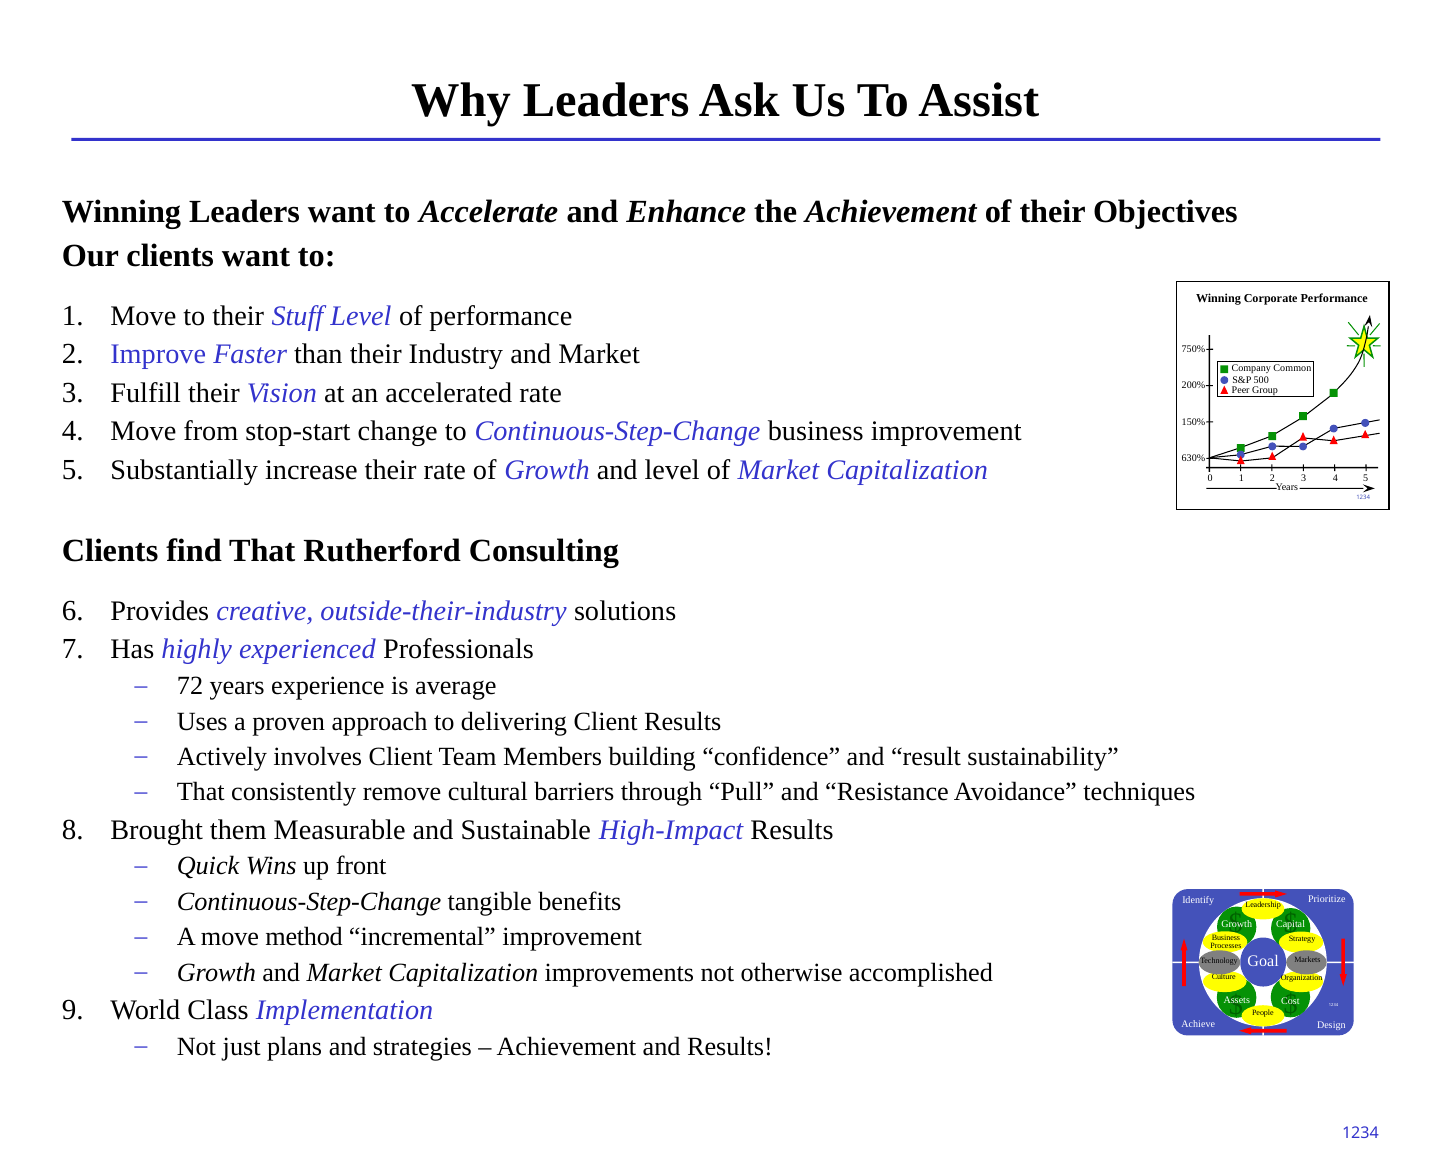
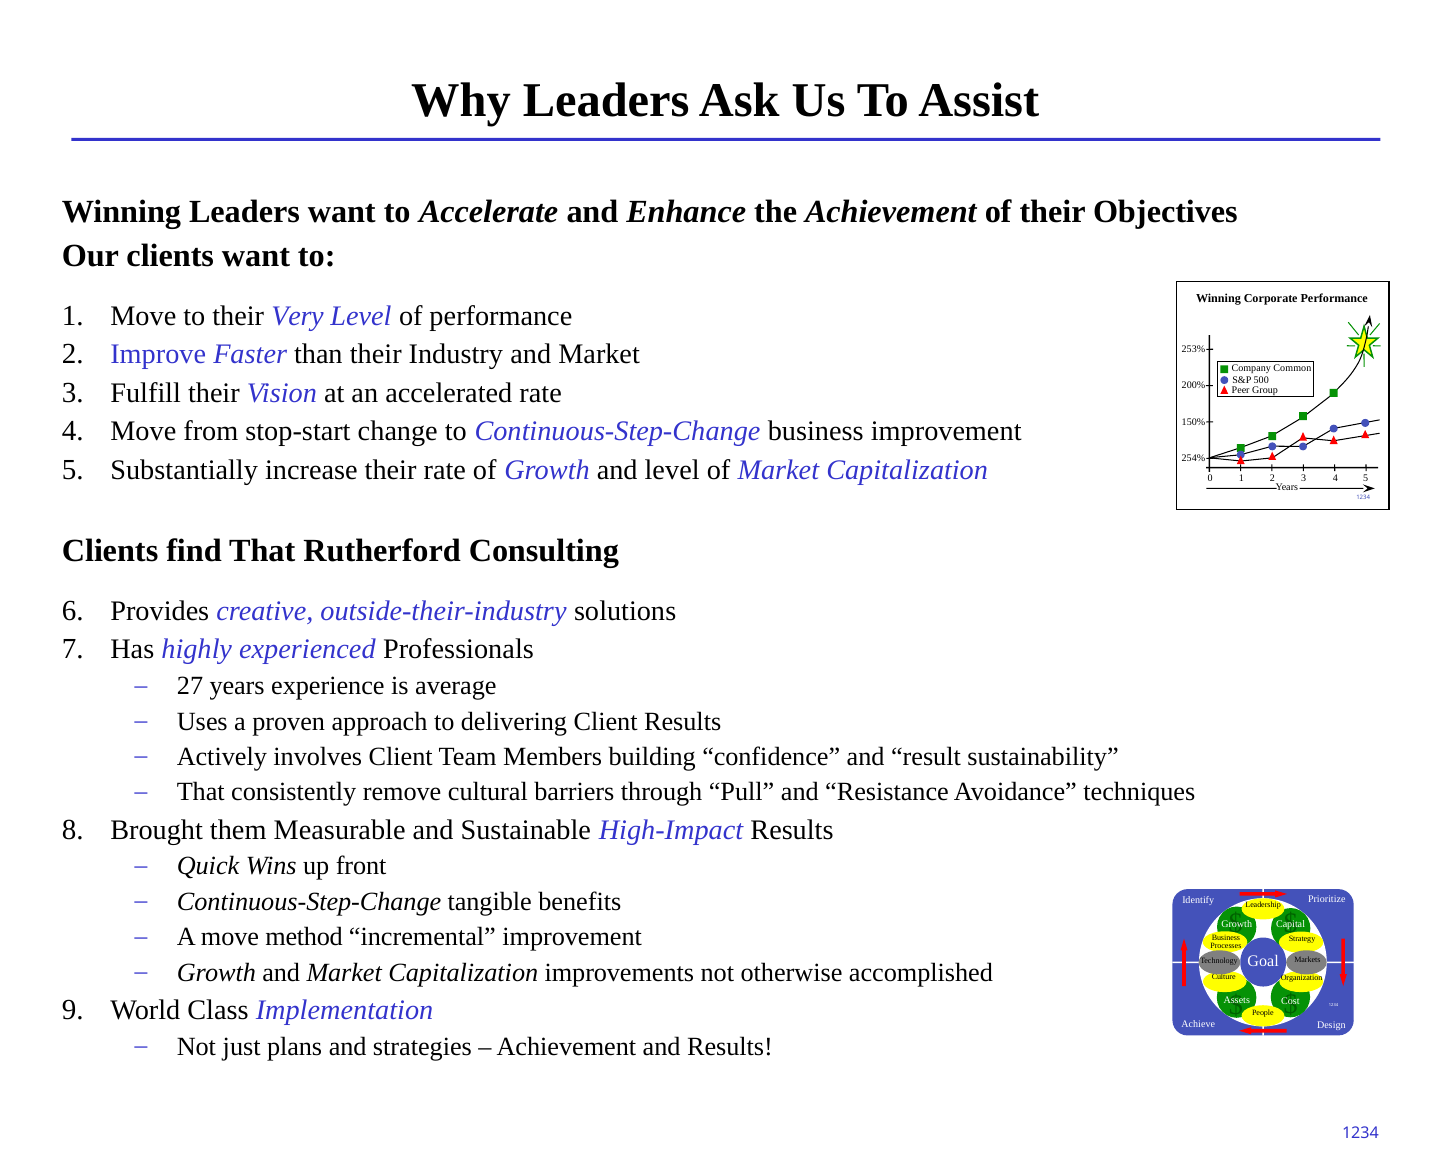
Stuff: Stuff -> Very
750%: 750% -> 253%
630%: 630% -> 254%
72: 72 -> 27
